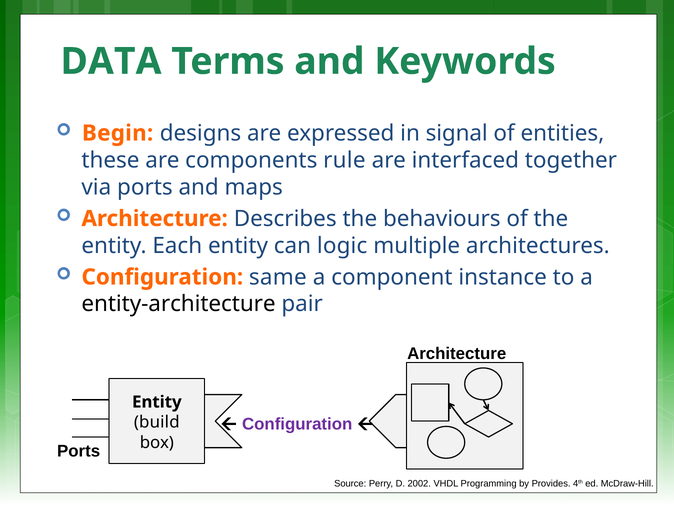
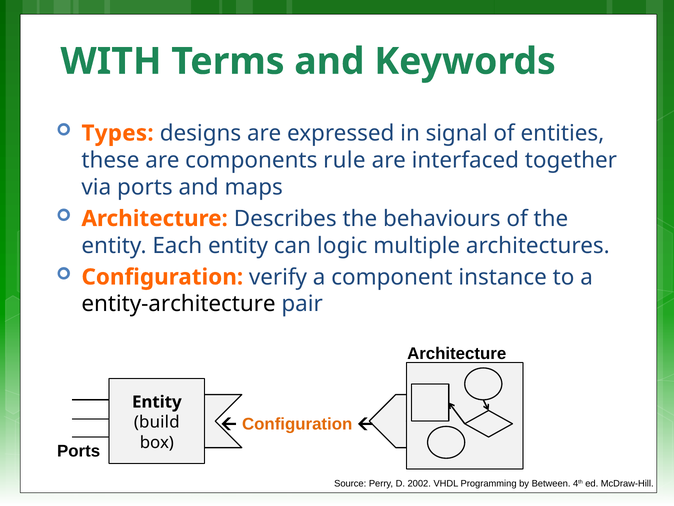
DATA: DATA -> WITH
Begin: Begin -> Types
same: same -> verify
Configuration at (297, 424) colour: purple -> orange
Provides: Provides -> Between
